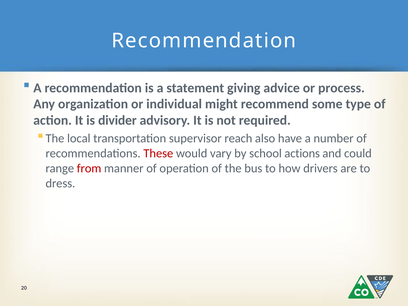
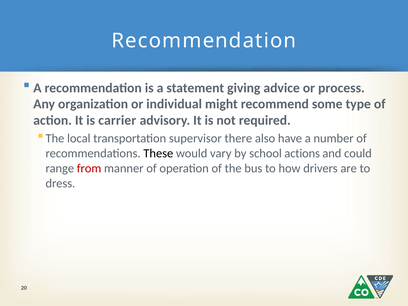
divider: divider -> carrier
reach: reach -> there
These colour: red -> black
